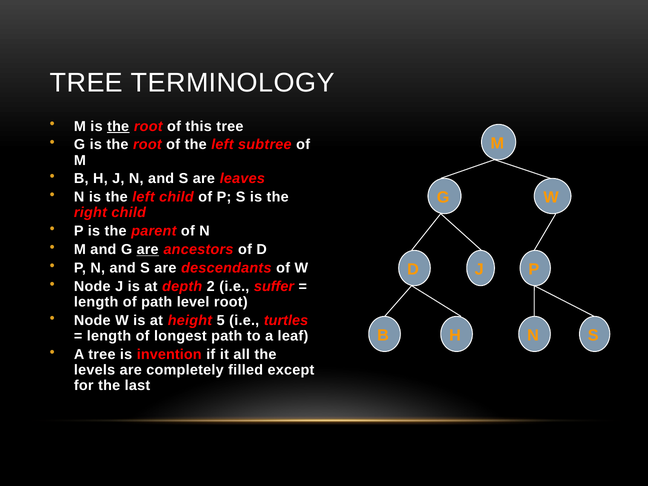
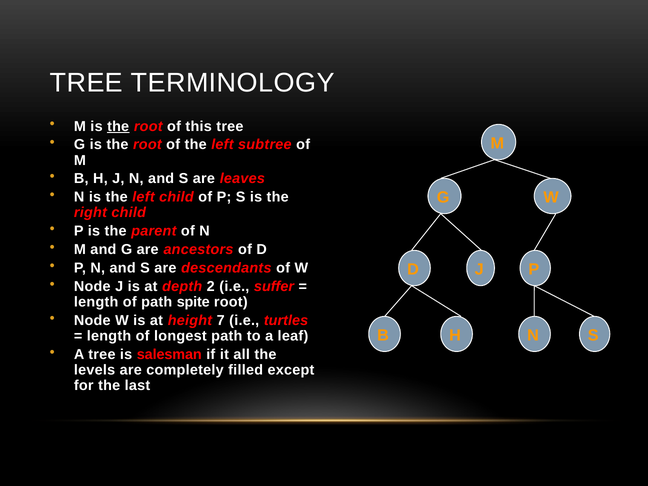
are at (148, 250) underline: present -> none
level: level -> spite
5: 5 -> 7
invention: invention -> salesman
